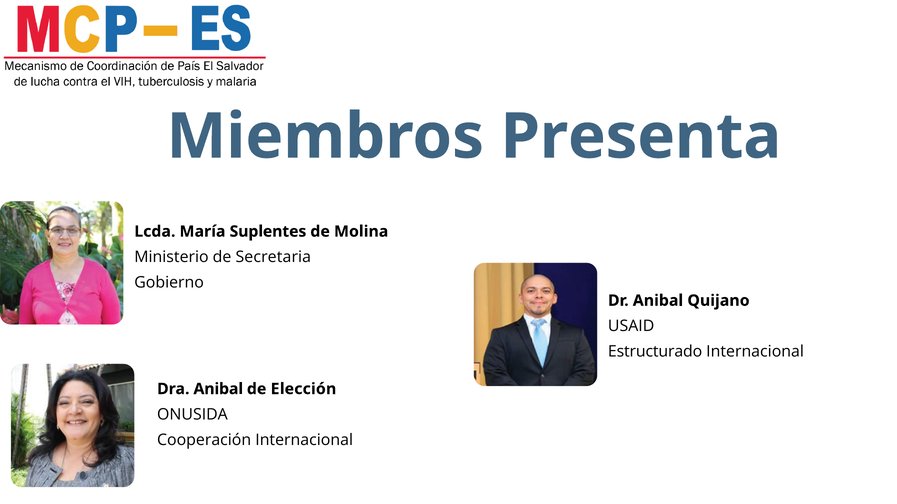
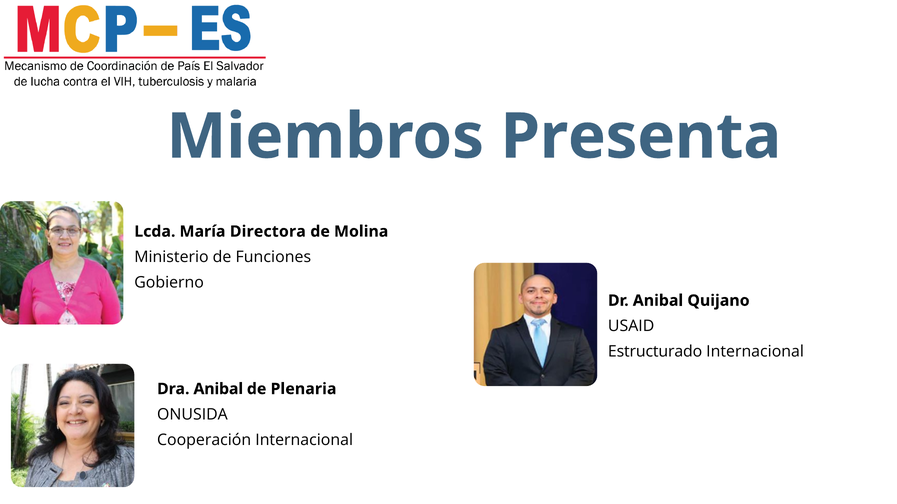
Suplentes: Suplentes -> Directora
Secretaria: Secretaria -> Funciones
Elección: Elección -> Plenaria
